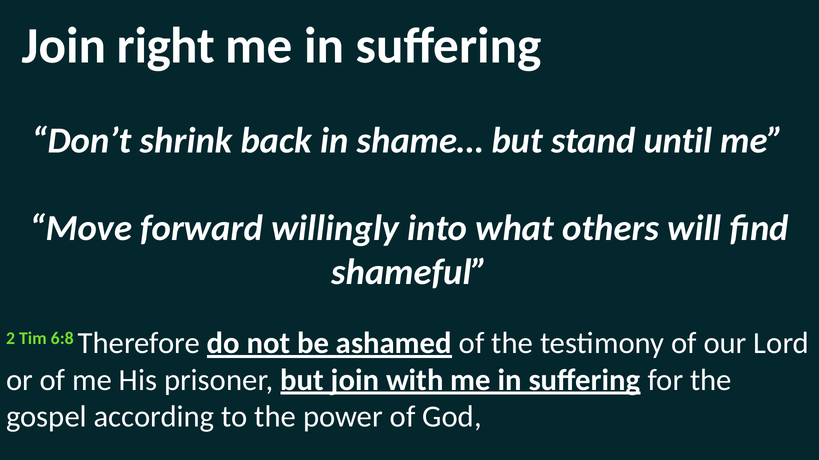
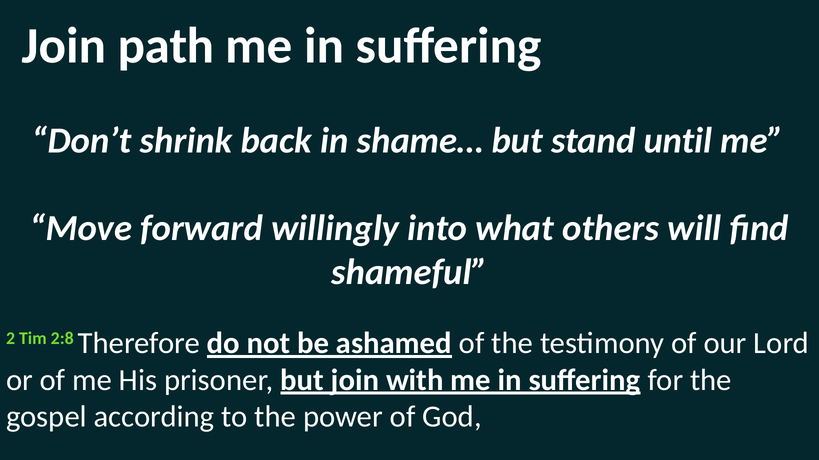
right: right -> path
6:8: 6:8 -> 2:8
